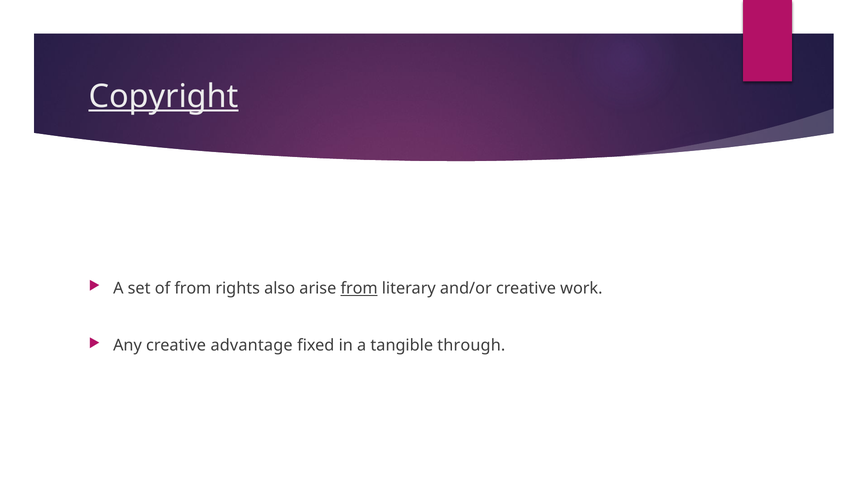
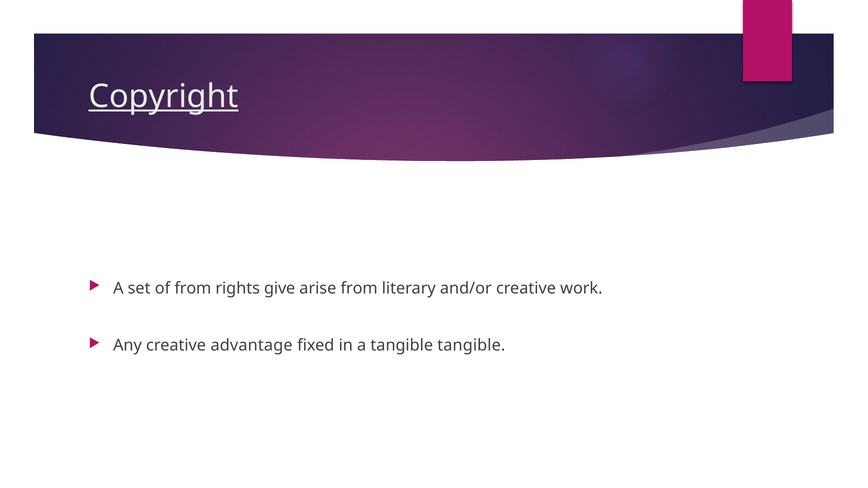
also: also -> give
from at (359, 289) underline: present -> none
tangible through: through -> tangible
